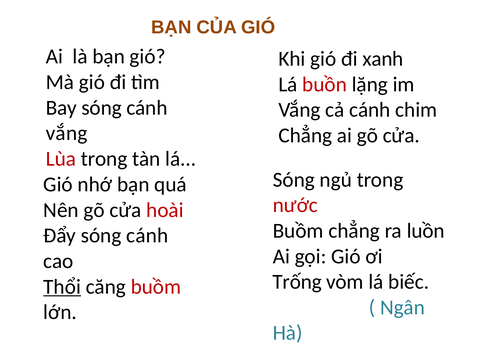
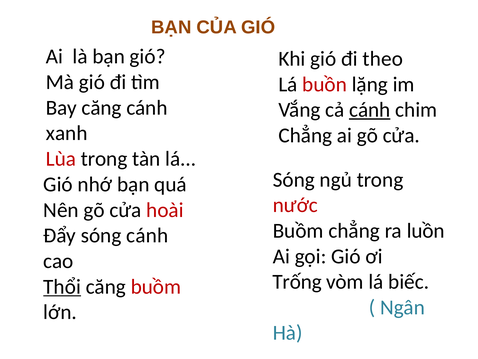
xanh: xanh -> theo
Bay sóng: sóng -> căng
cánh at (370, 110) underline: none -> present
vắng at (67, 133): vắng -> xanh
